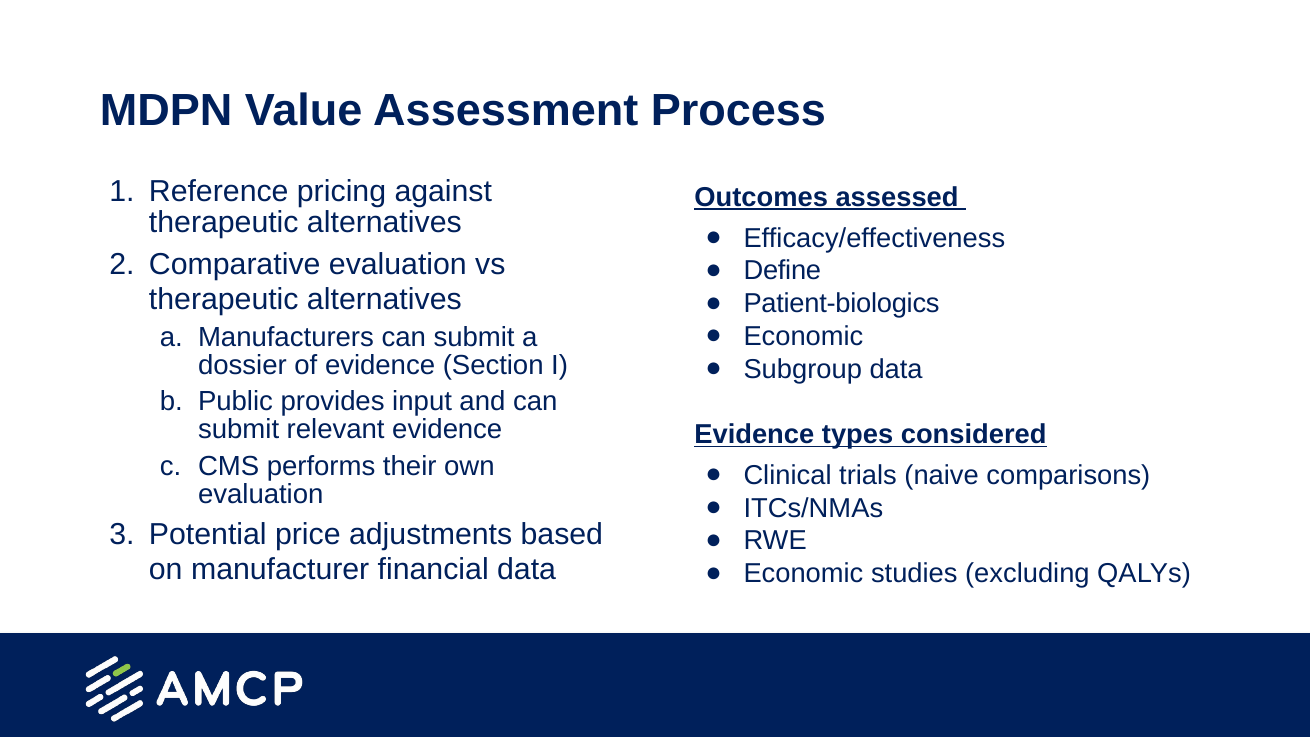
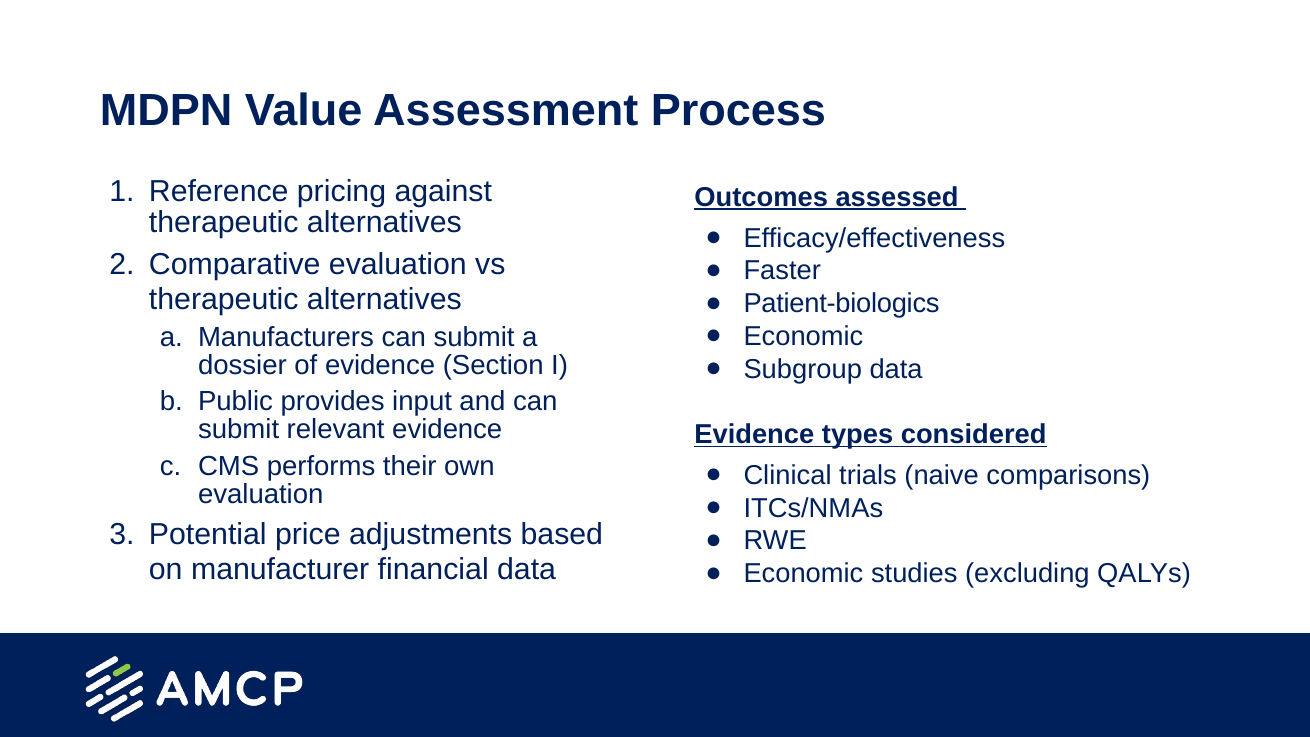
Define: Define -> Faster
